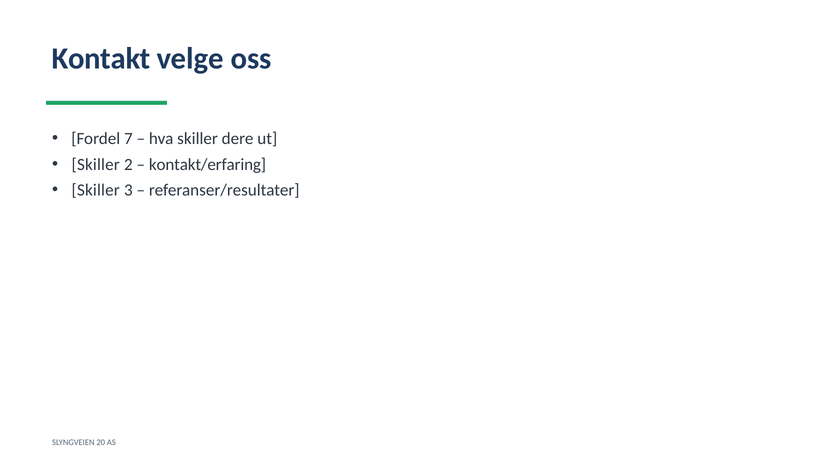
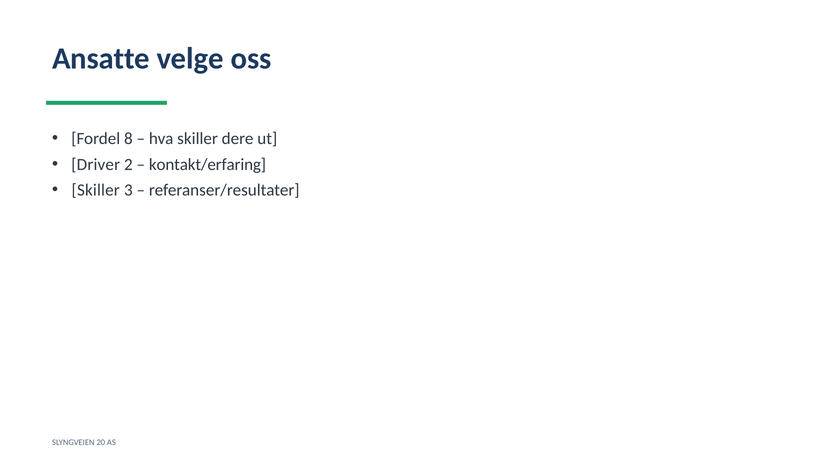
Kontakt: Kontakt -> Ansatte
7: 7 -> 8
Skiller at (96, 164): Skiller -> Driver
